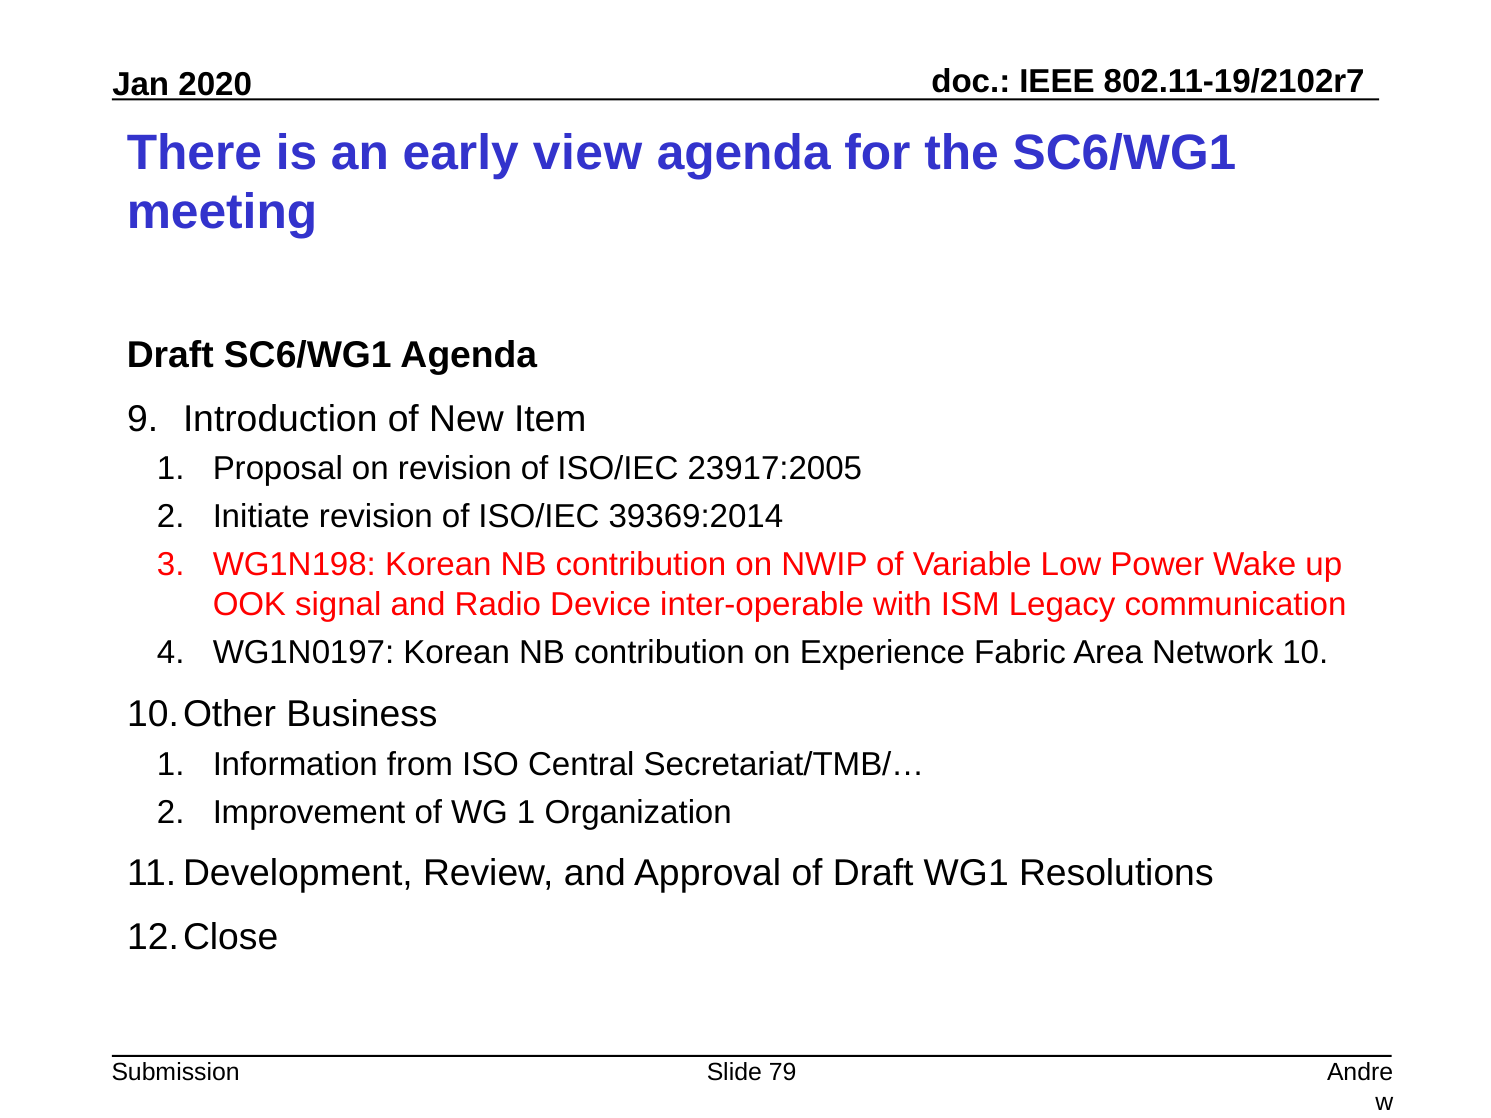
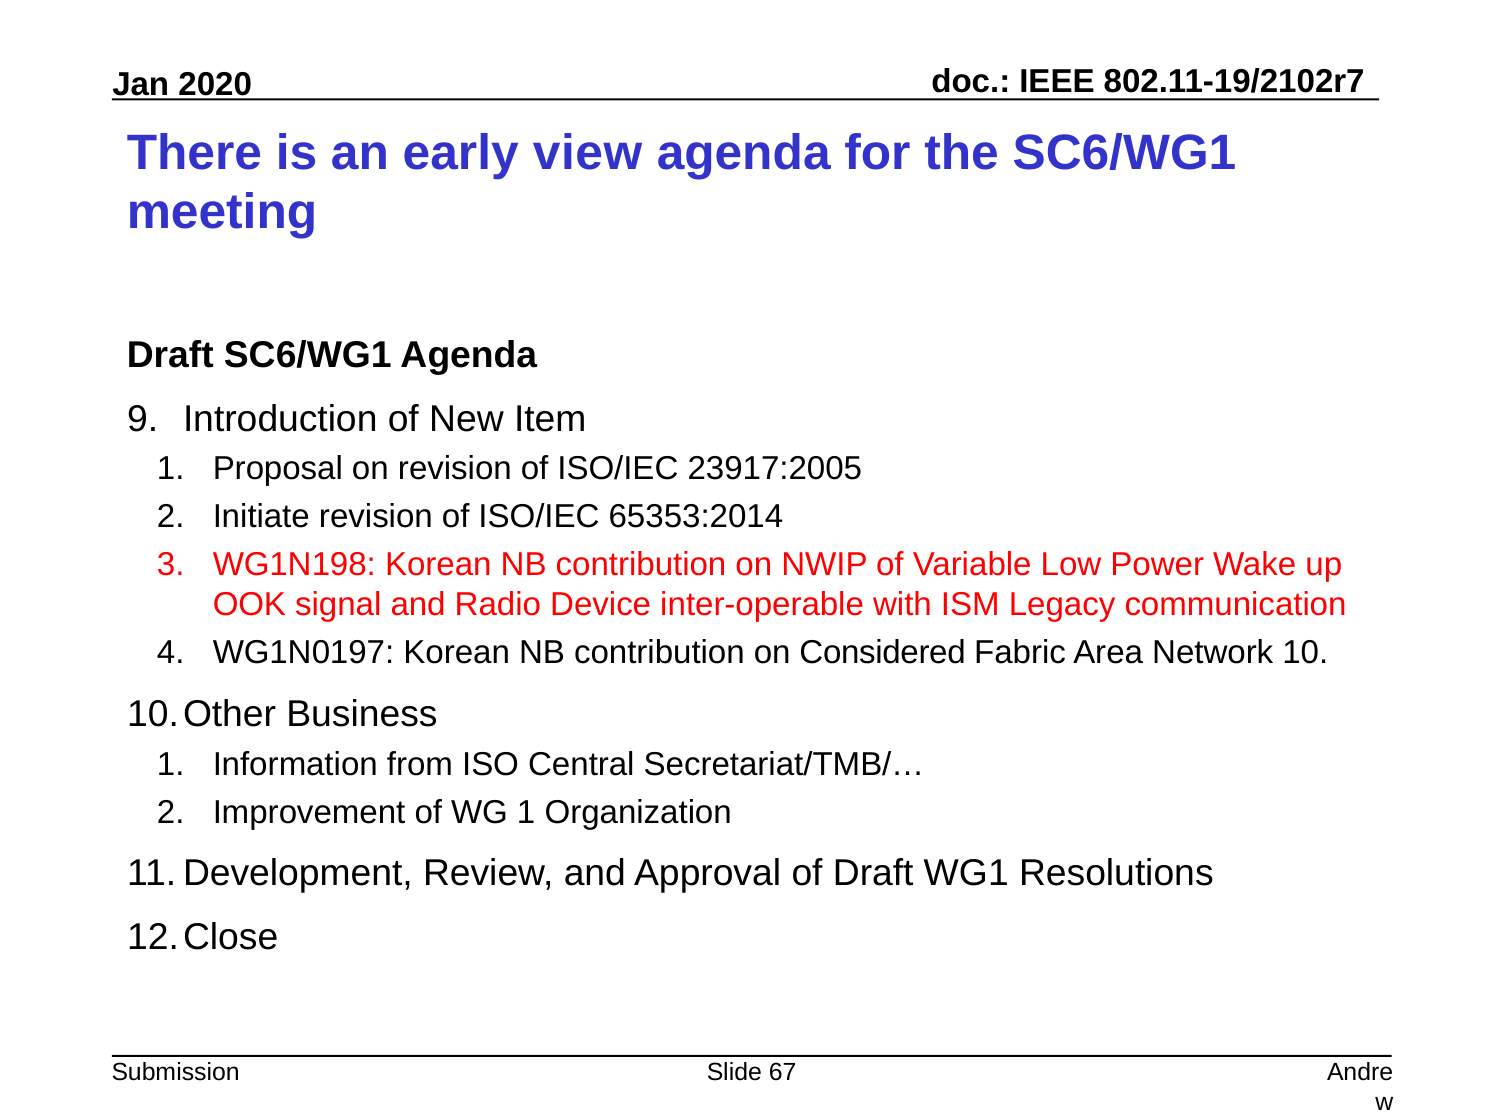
39369:2014: 39369:2014 -> 65353:2014
Experience: Experience -> Considered
79: 79 -> 67
